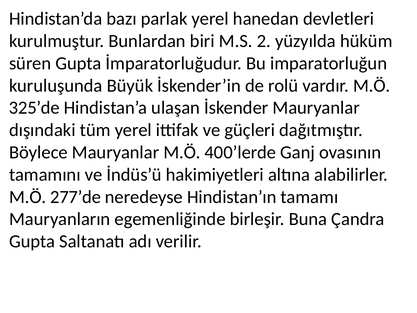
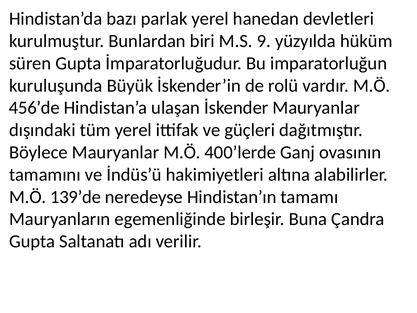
2: 2 -> 9
325’de: 325’de -> 456’de
277’de: 277’de -> 139’de
